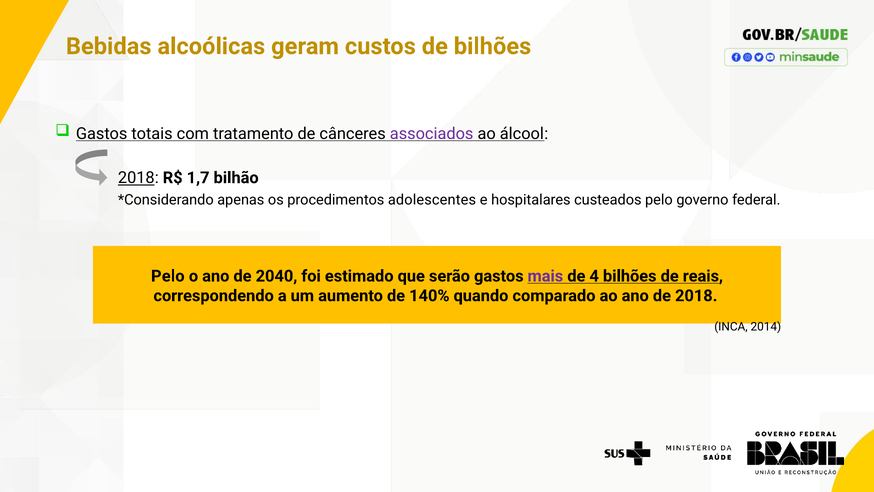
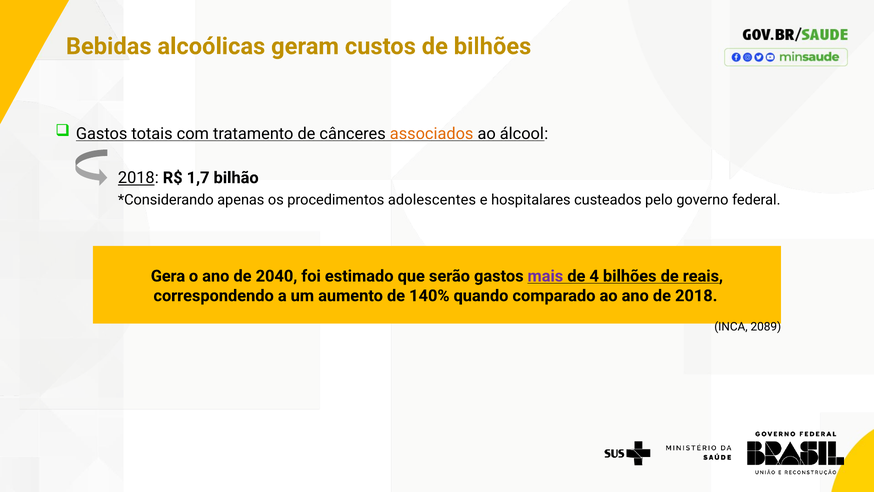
associados colour: purple -> orange
Pelo at (168, 276): Pelo -> Gera
2014: 2014 -> 2089
